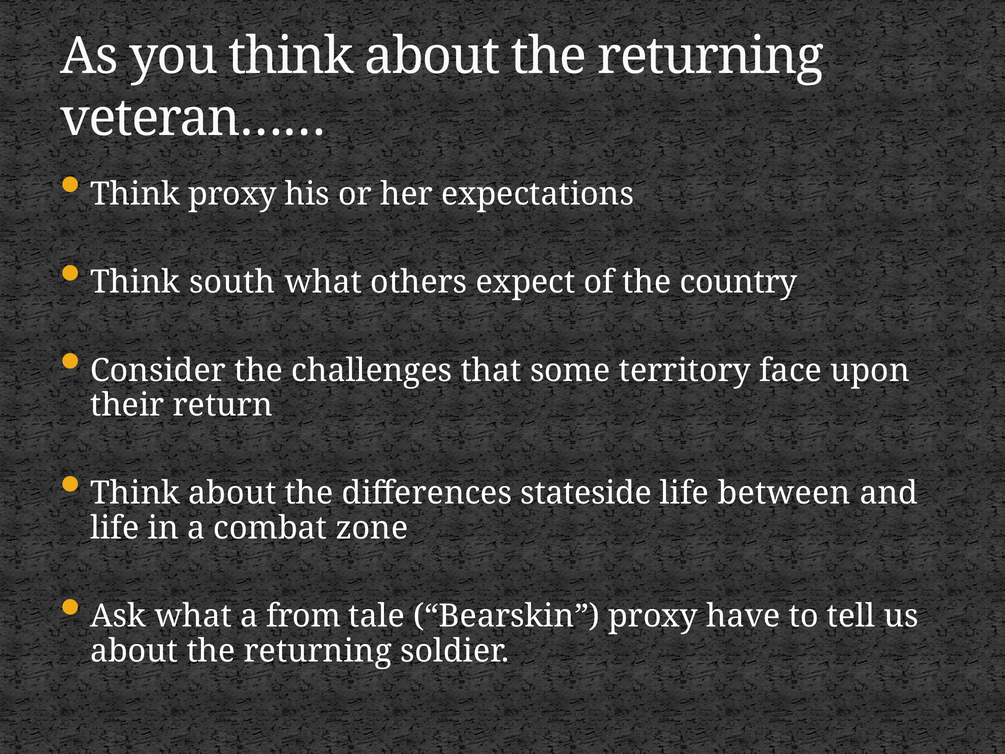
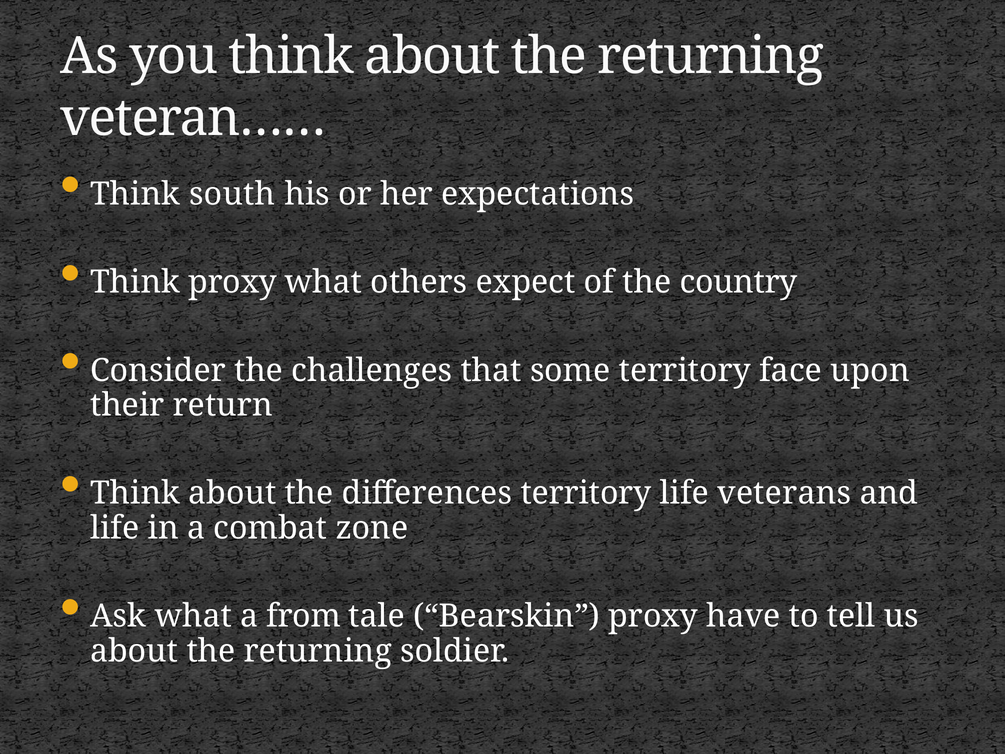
Think proxy: proxy -> south
Think south: south -> proxy
differences stateside: stateside -> territory
between: between -> veterans
